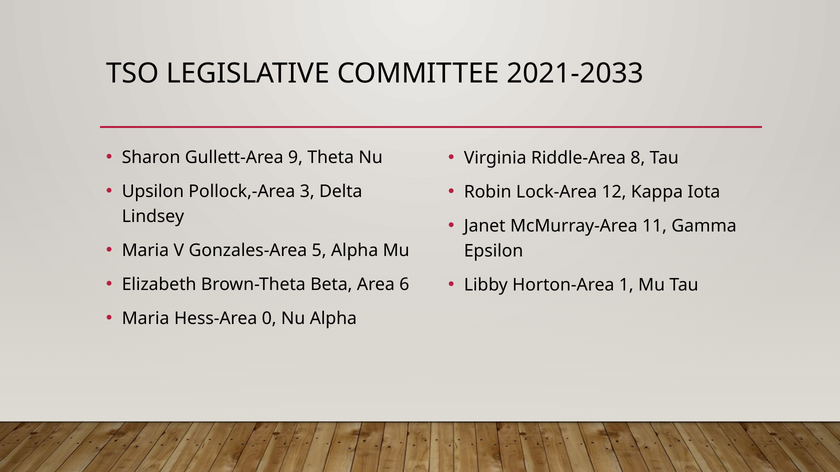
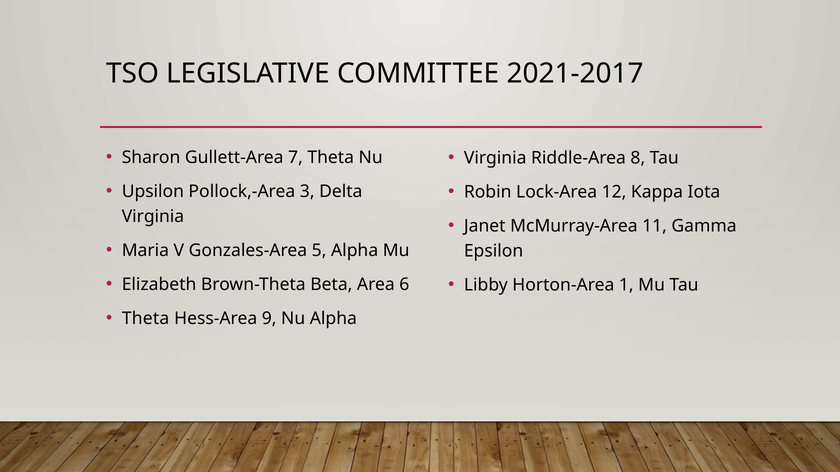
2021-2033: 2021-2033 -> 2021-2017
9: 9 -> 7
Lindsey at (153, 217): Lindsey -> Virginia
Maria at (146, 319): Maria -> Theta
0: 0 -> 9
